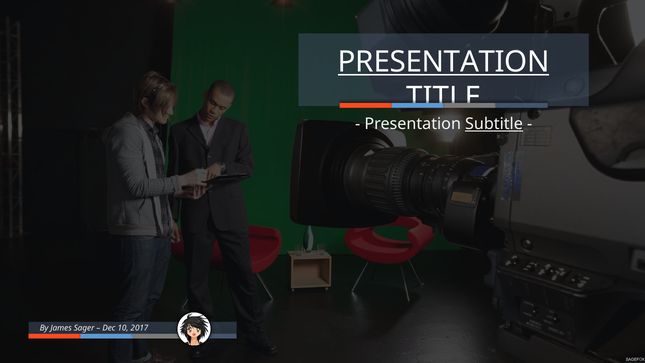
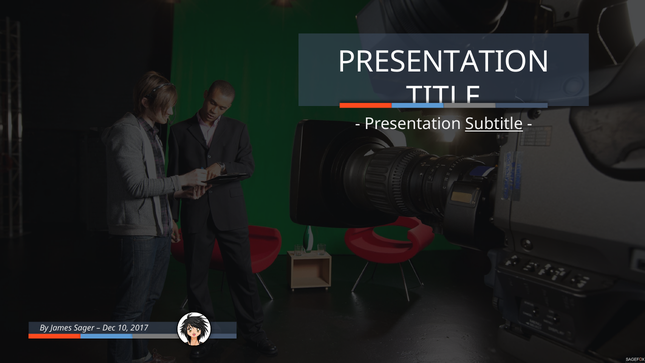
PRESENTATION at (444, 62) underline: present -> none
